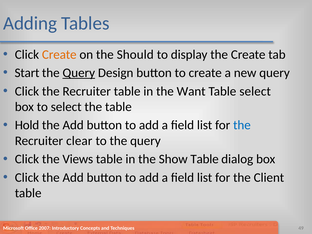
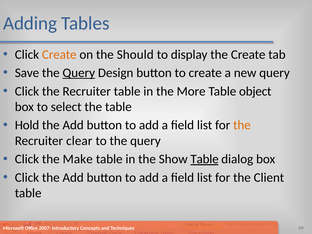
Start: Start -> Save
Want: Want -> More
Table select: select -> object
the at (242, 125) colour: blue -> orange
Views: Views -> Make
Table at (205, 159) underline: none -> present
